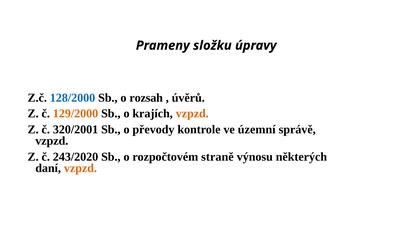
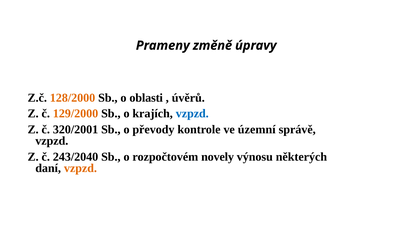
složku: složku -> změně
128/2000 colour: blue -> orange
rozsah: rozsah -> oblasti
vzpzd at (192, 113) colour: orange -> blue
243/2020: 243/2020 -> 243/2040
straně: straně -> novely
